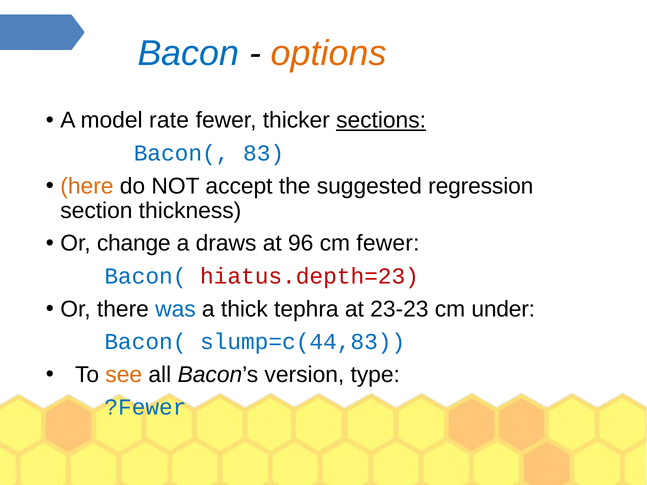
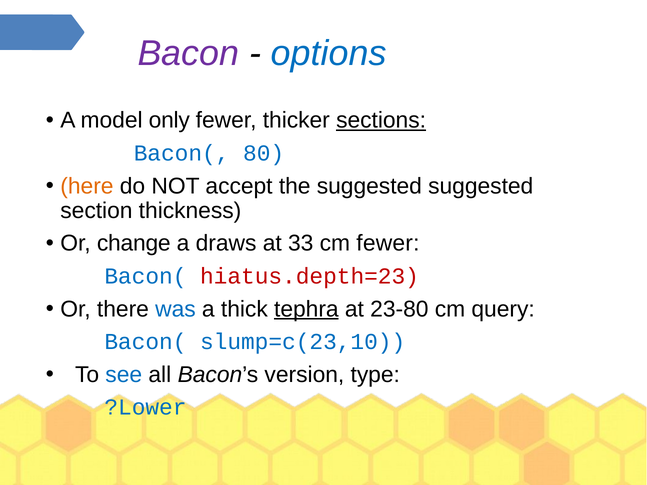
Bacon colour: blue -> purple
options colour: orange -> blue
rate: rate -> only
83: 83 -> 80
suggested regression: regression -> suggested
96: 96 -> 33
tephra underline: none -> present
23-23: 23-23 -> 23-80
under: under -> query
slump=c(44,83: slump=c(44,83 -> slump=c(23,10
see colour: orange -> blue
?Fewer: ?Fewer -> ?Lower
